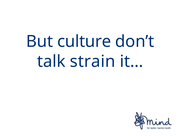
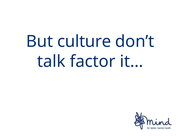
strain: strain -> factor
